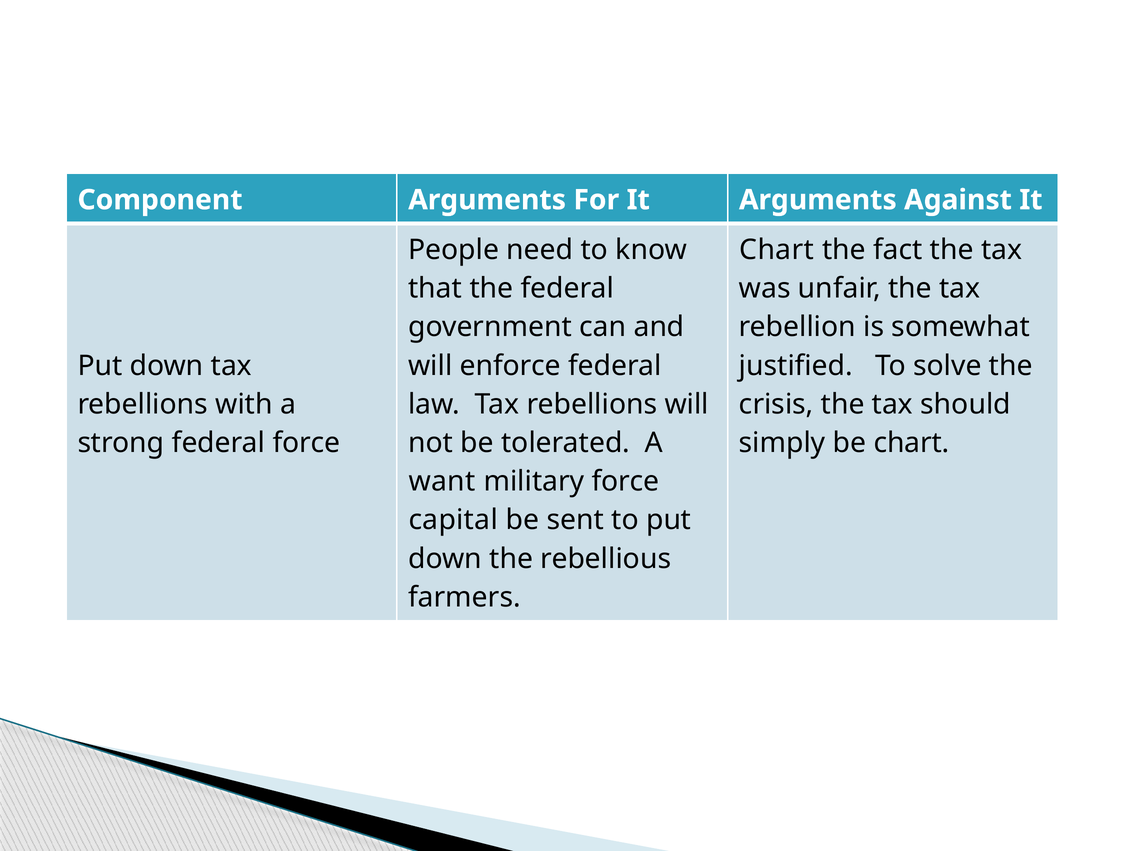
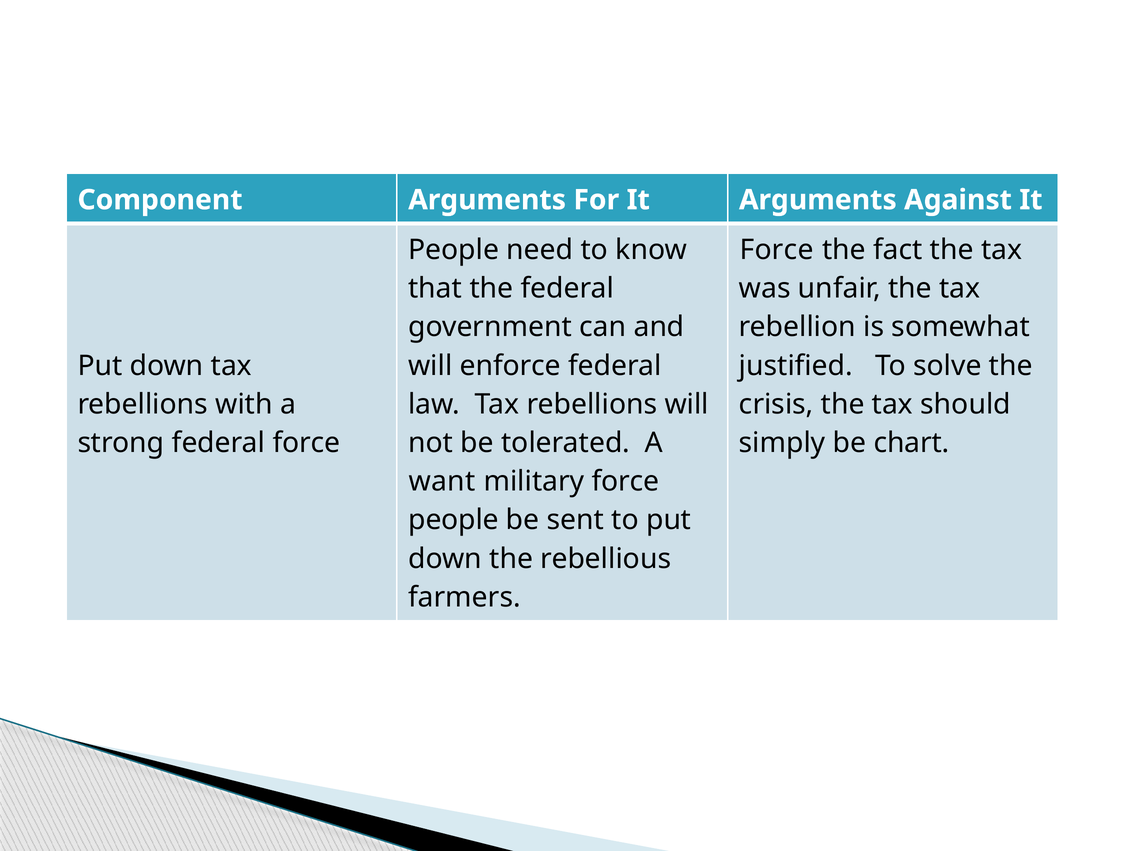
Chart at (777, 250): Chart -> Force
capital at (453, 520): capital -> people
